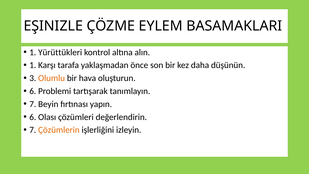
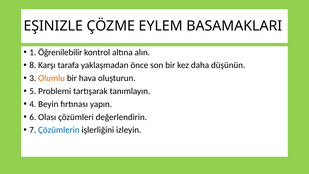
Yürüttükleri: Yürüttükleri -> Öğrenilebilir
1 at (33, 65): 1 -> 8
6 at (33, 91): 6 -> 5
7 at (33, 104): 7 -> 4
Çözümlerin colour: orange -> blue
